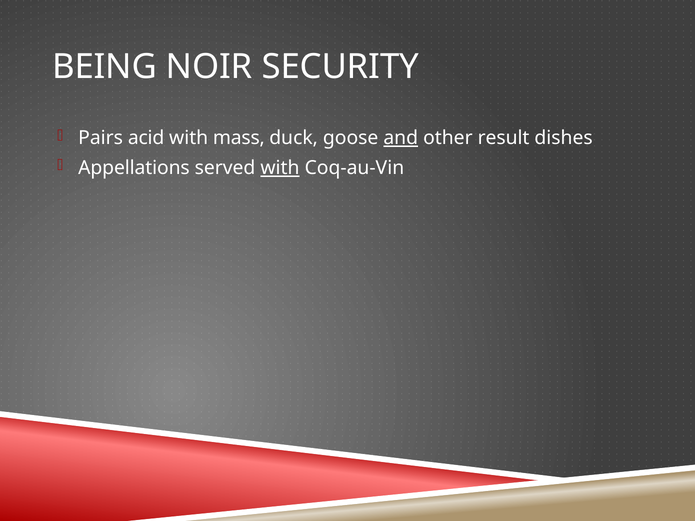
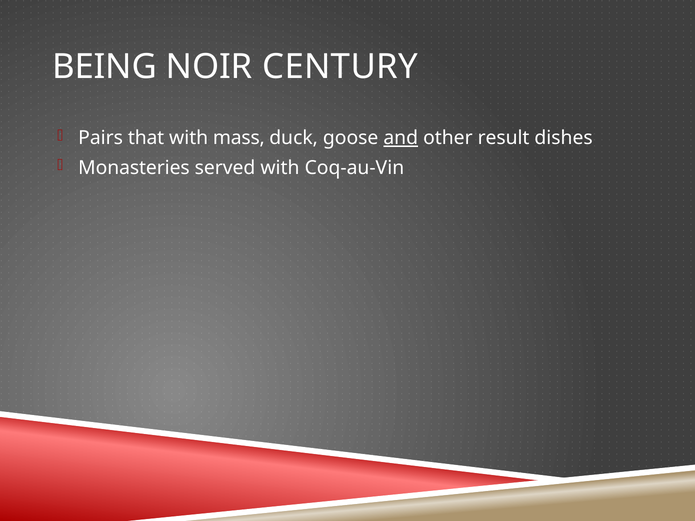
SECURITY: SECURITY -> CENTURY
acid: acid -> that
Appellations: Appellations -> Monasteries
with at (280, 168) underline: present -> none
